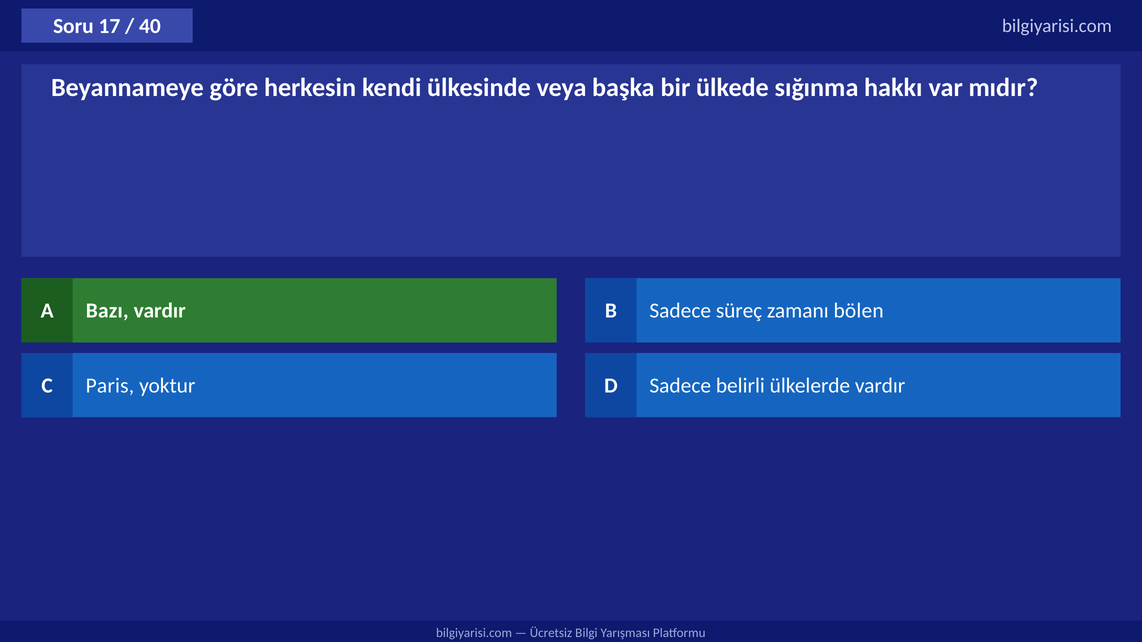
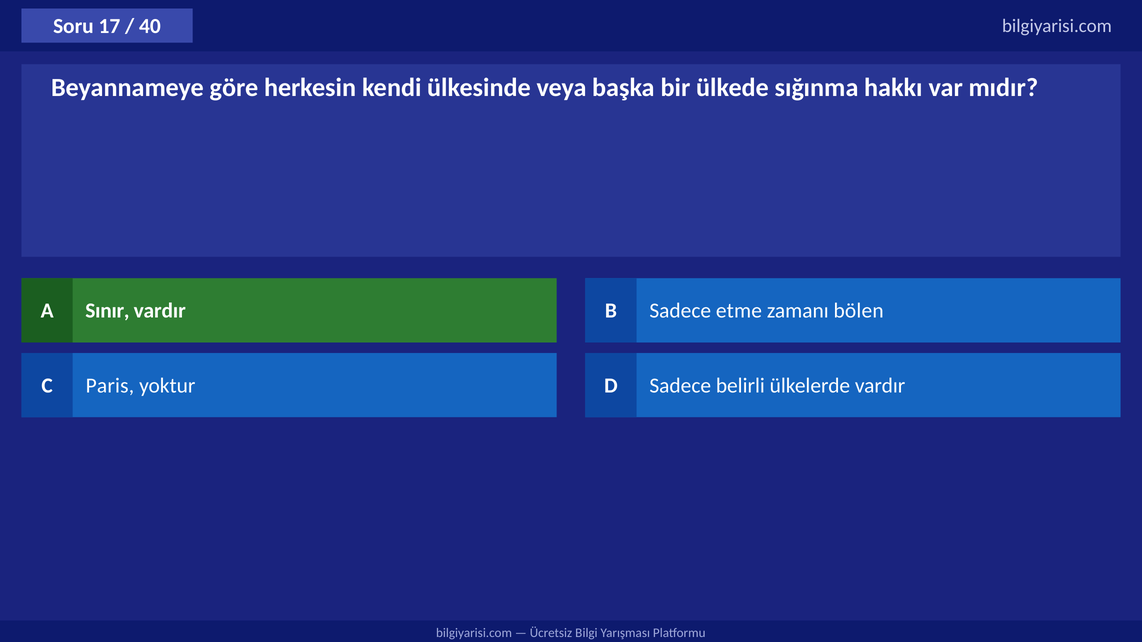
Bazı: Bazı -> Sınır
süreç: süreç -> etme
